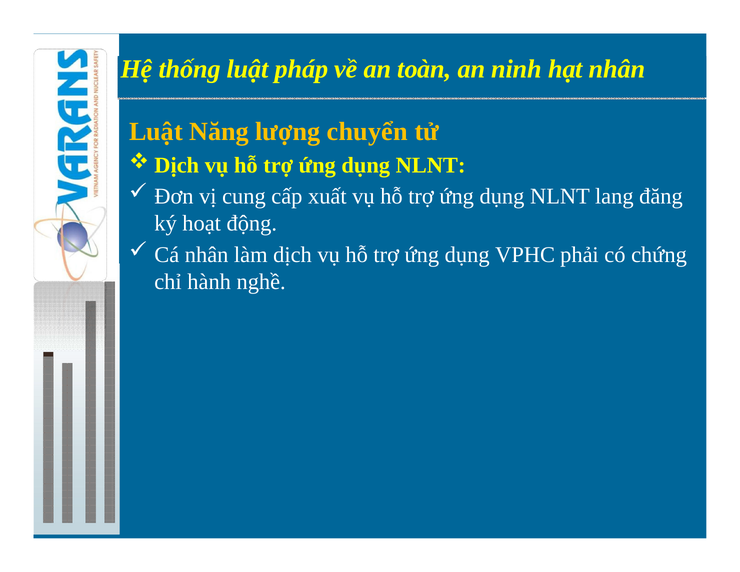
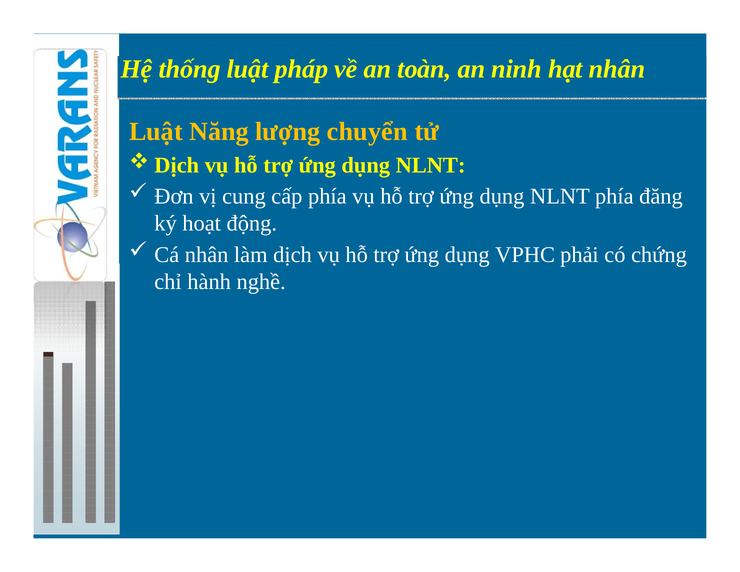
cấp xuất: xuất -> phía
NLNT lang: lang -> phía
